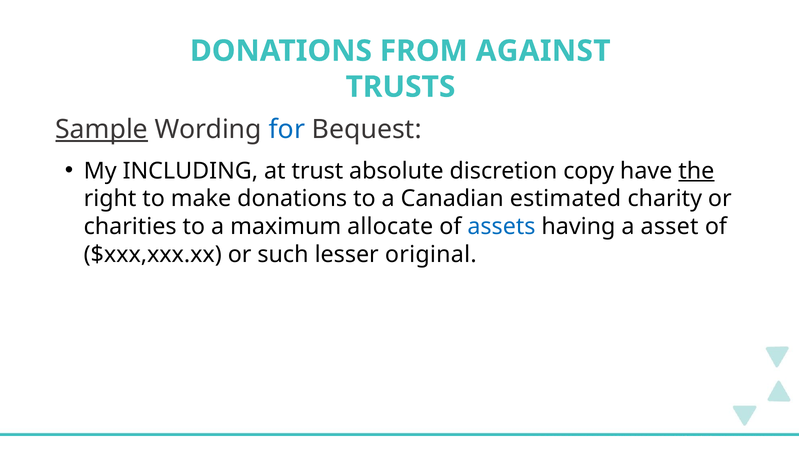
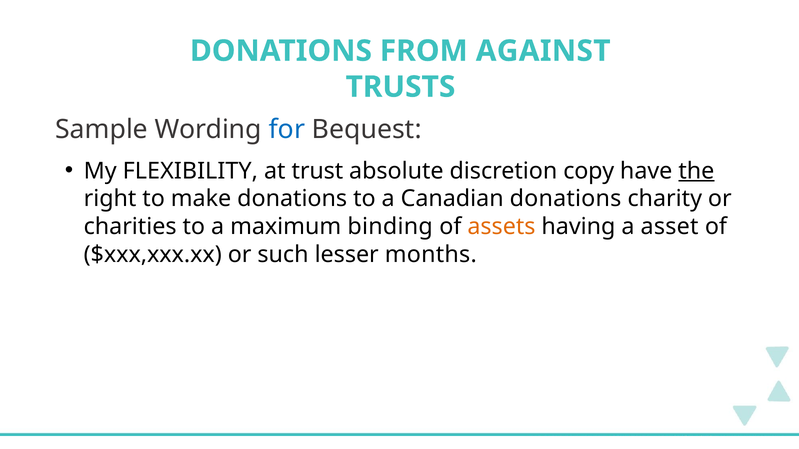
Sample underline: present -> none
INCLUDING: INCLUDING -> FLEXIBILITY
Canadian estimated: estimated -> donations
allocate: allocate -> binding
assets colour: blue -> orange
original: original -> months
